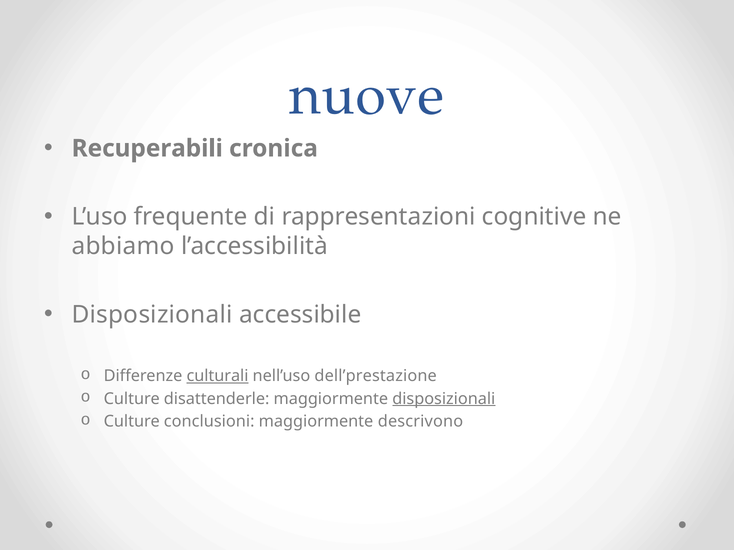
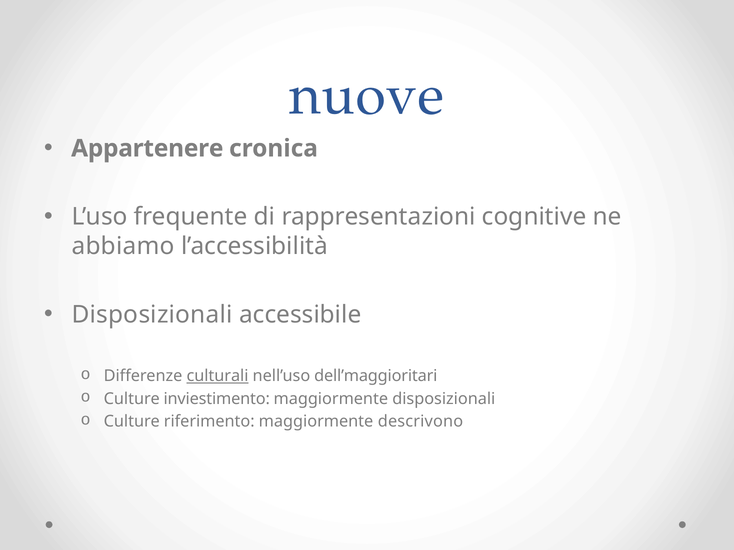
Recuperabili: Recuperabili -> Appartenere
dell’prestazione: dell’prestazione -> dell’maggioritari
disattenderle: disattenderle -> inviestimento
disposizionali at (444, 399) underline: present -> none
conclusioni: conclusioni -> riferimento
